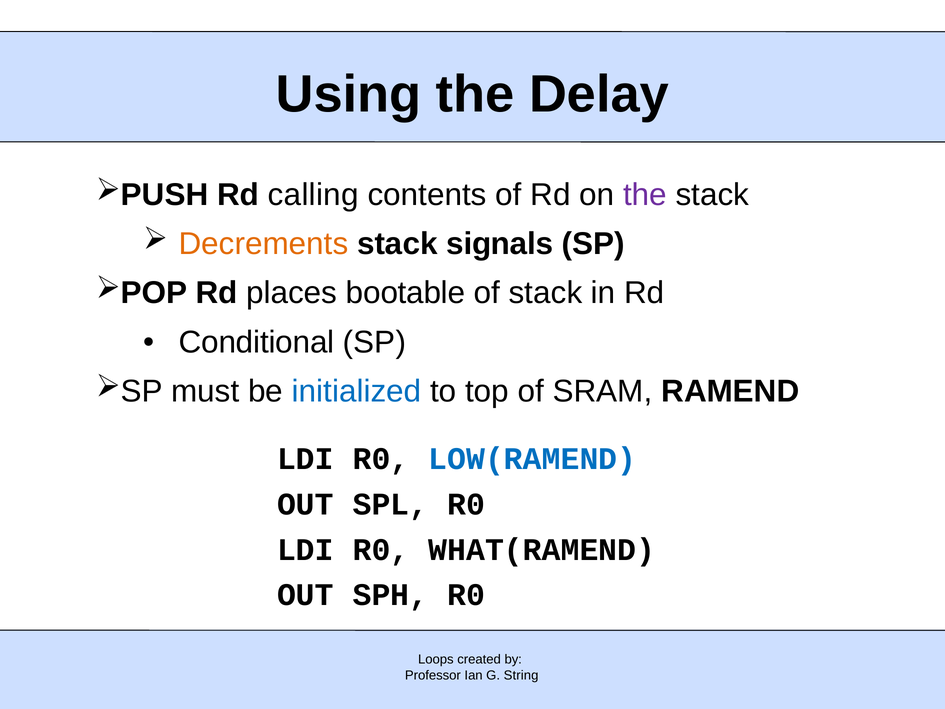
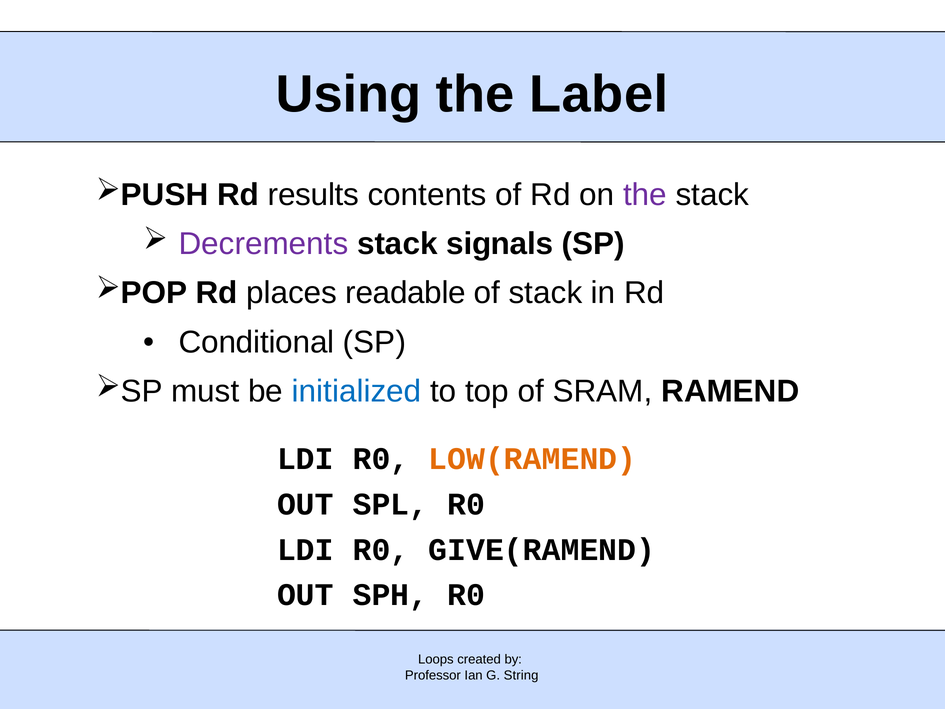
Delay: Delay -> Label
calling: calling -> results
Decrements colour: orange -> purple
bootable: bootable -> readable
LOW(RAMEND colour: blue -> orange
WHAT(RAMEND: WHAT(RAMEND -> GIVE(RAMEND
